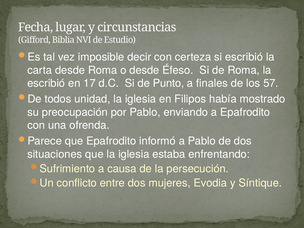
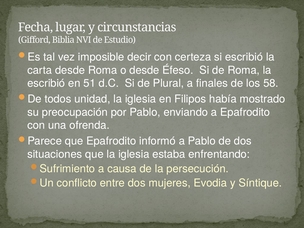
17: 17 -> 51
Punto: Punto -> Plural
57: 57 -> 58
